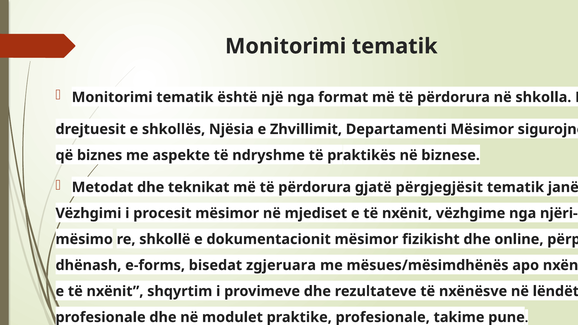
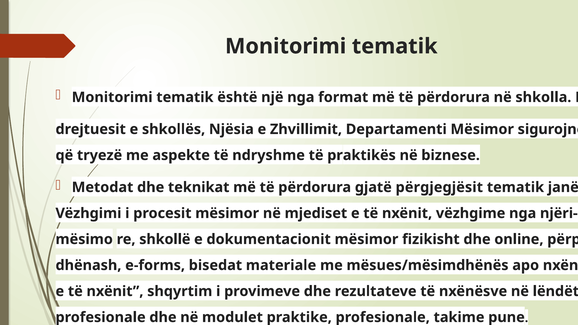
biznes: biznes -> tryezë
zgjeruara: zgjeruara -> materiale
